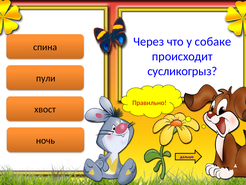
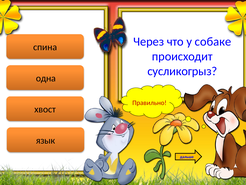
пули: пули -> одна
ночь: ночь -> язык
